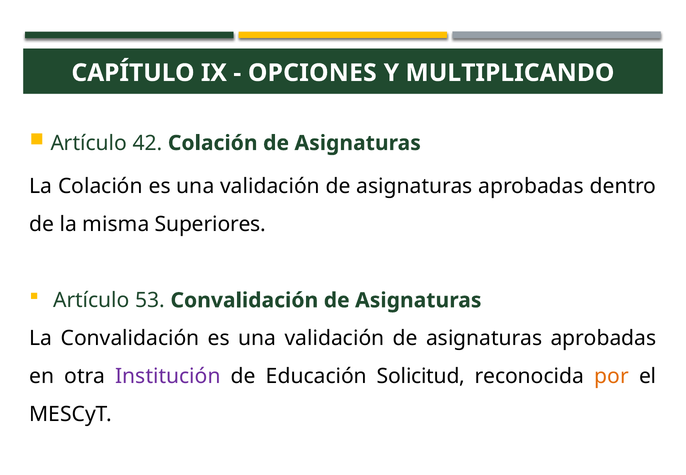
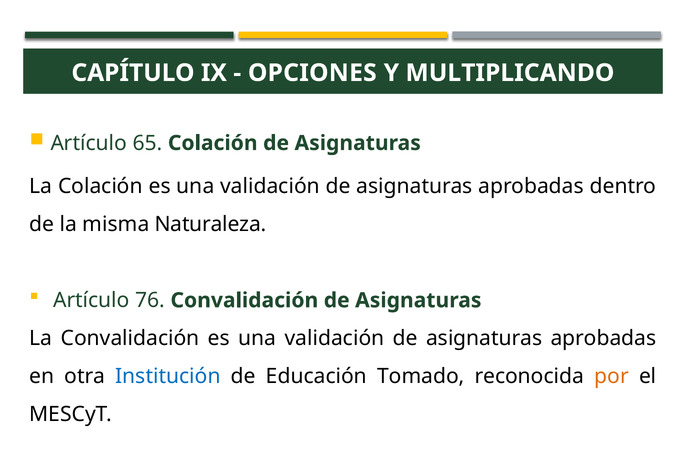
42: 42 -> 65
Superiores: Superiores -> Naturaleza
53: 53 -> 76
Institución colour: purple -> blue
Solicitud: Solicitud -> Tomado
